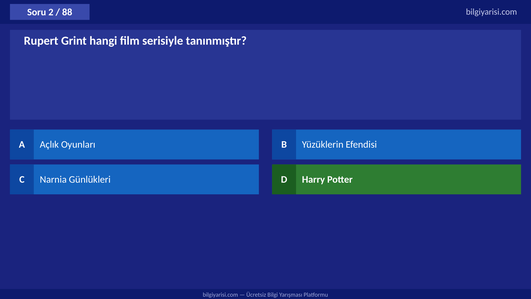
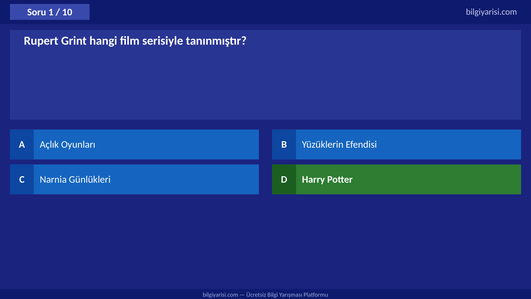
2: 2 -> 1
88: 88 -> 10
